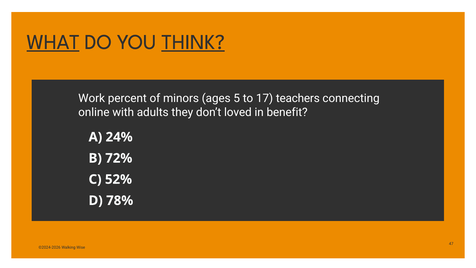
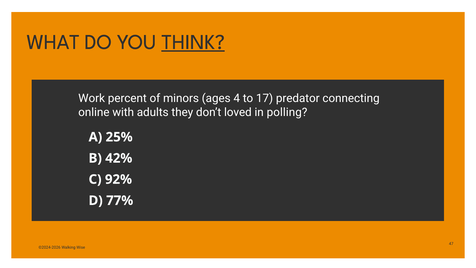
WHAT underline: present -> none
5: 5 -> 4
teachers: teachers -> predator
benefit: benefit -> polling
24%: 24% -> 25%
72%: 72% -> 42%
52%: 52% -> 92%
78%: 78% -> 77%
